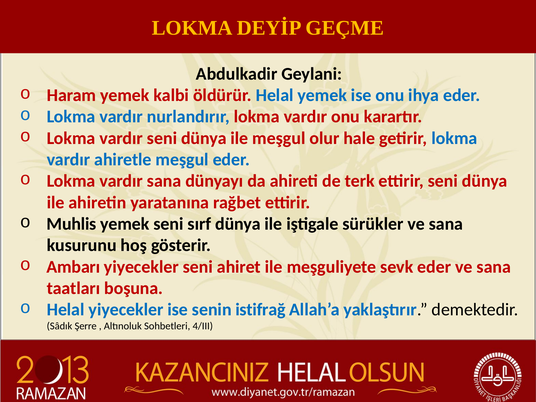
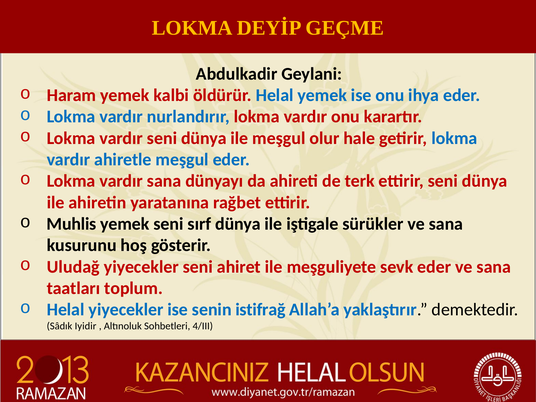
Ambarı: Ambarı -> Uludağ
boşuna: boşuna -> toplum
Şerre: Şerre -> Iyidir
